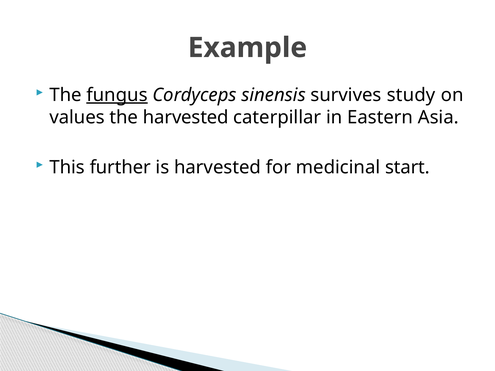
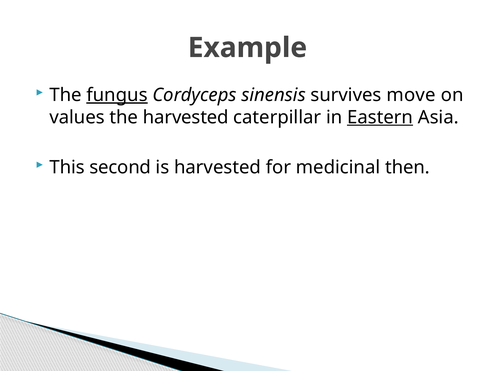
study: study -> move
Eastern underline: none -> present
further: further -> second
start: start -> then
